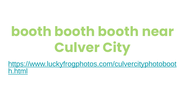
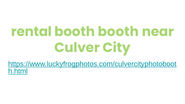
booth at (31, 32): booth -> rental
